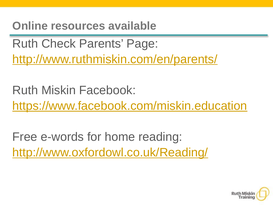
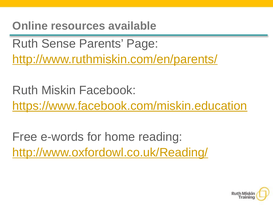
Check: Check -> Sense
